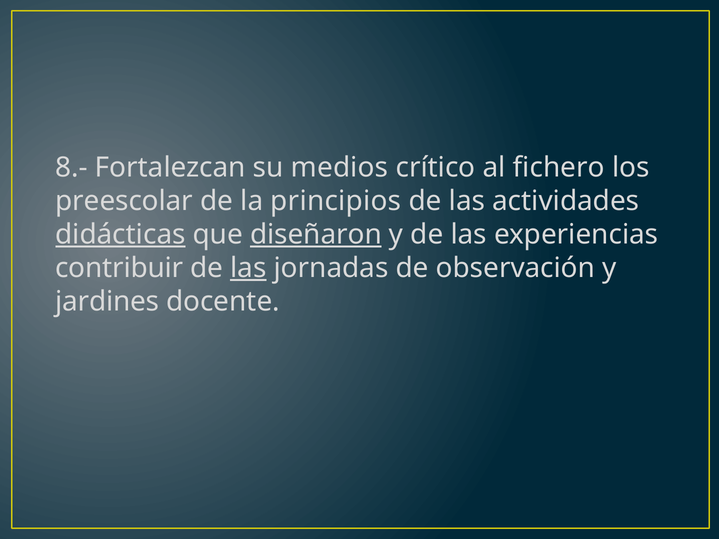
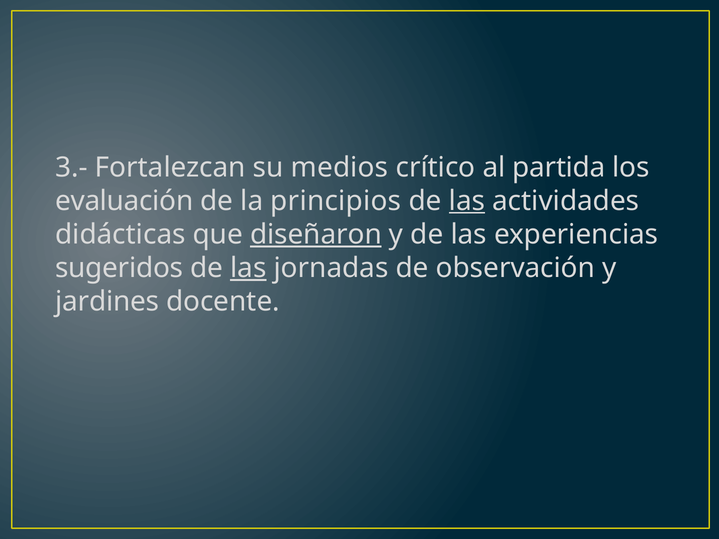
8.-: 8.- -> 3.-
fichero: fichero -> partida
preescolar: preescolar -> evaluación
las at (467, 201) underline: none -> present
didácticas underline: present -> none
contribuir: contribuir -> sugeridos
